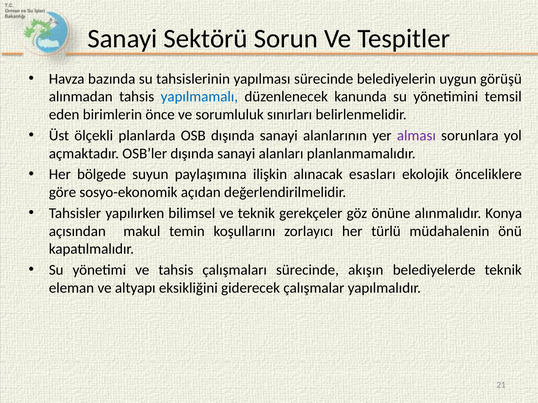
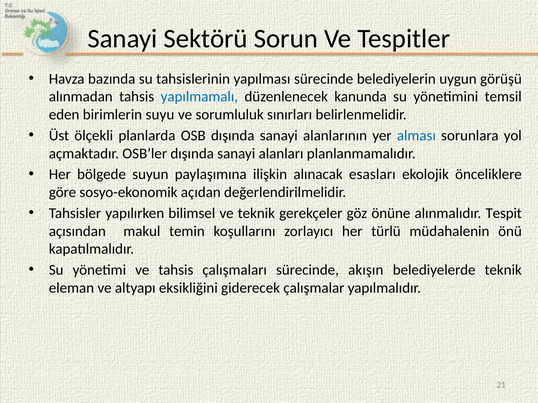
önce: önce -> suyu
alması colour: purple -> blue
Konya: Konya -> Tespit
